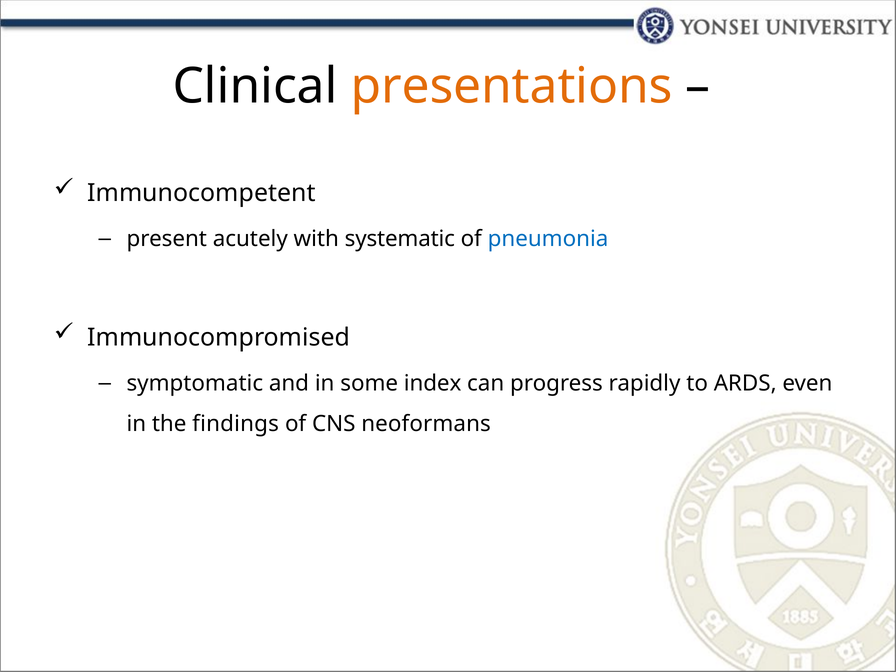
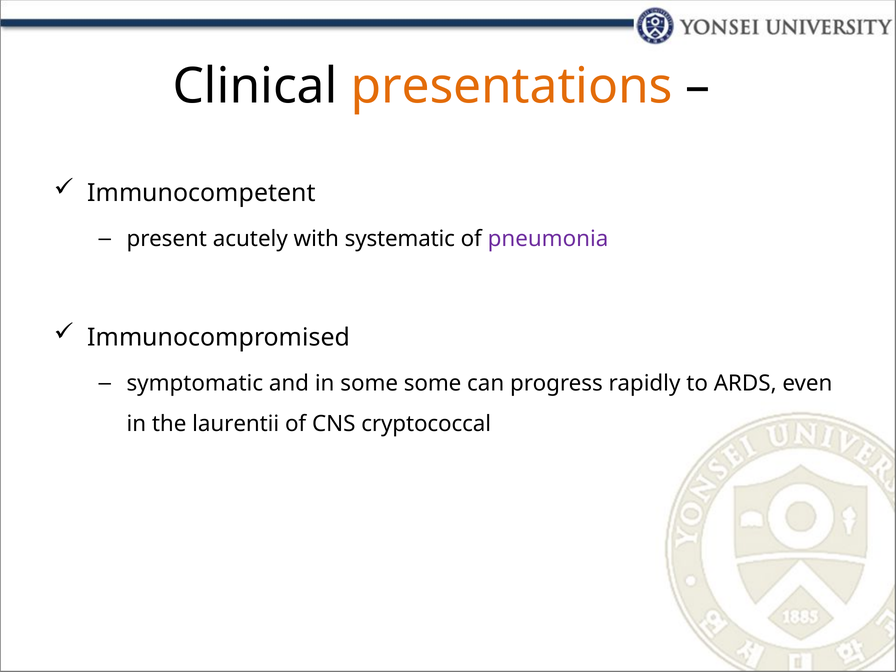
pneumonia colour: blue -> purple
some index: index -> some
findings: findings -> laurentii
neoformans: neoformans -> cryptococcal
